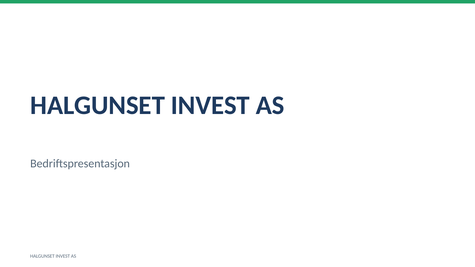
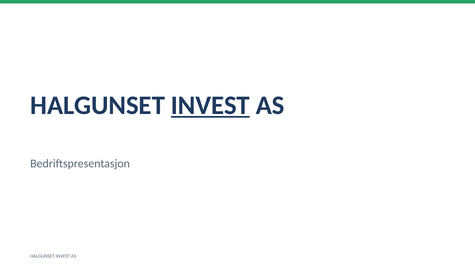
INVEST at (210, 105) underline: none -> present
